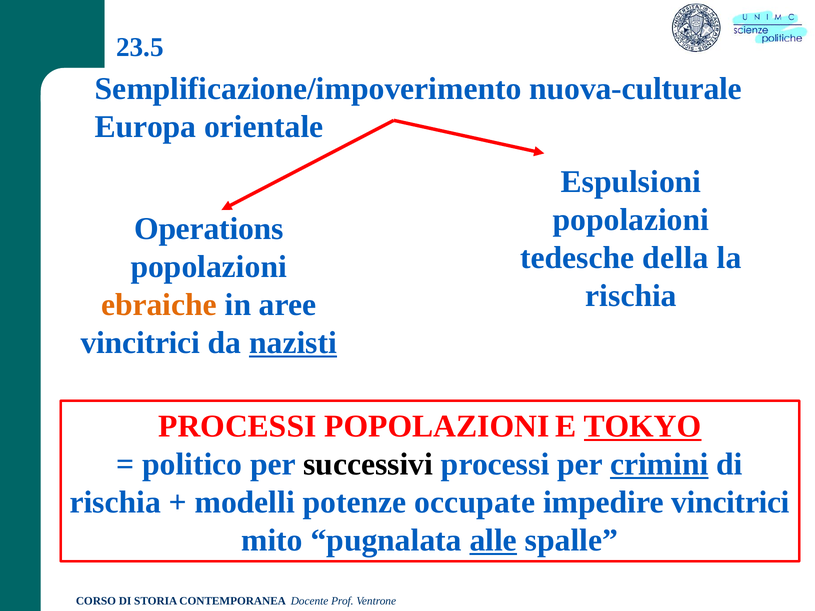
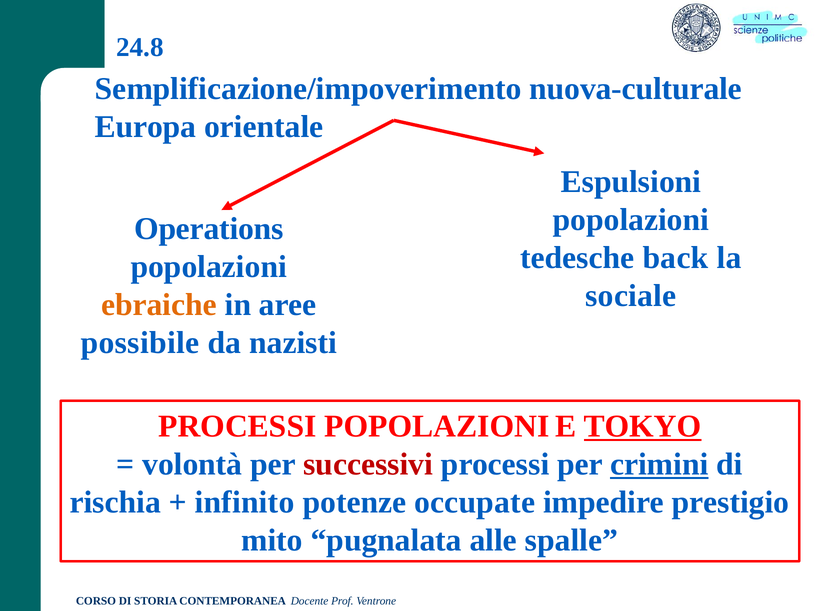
23.5: 23.5 -> 24.8
della: della -> back
rischia at (631, 296): rischia -> sociale
vincitrici at (140, 343): vincitrici -> possibile
nazisti underline: present -> none
politico: politico -> volontà
successivi colour: black -> red
modelli: modelli -> infinito
impedire vincitrici: vincitrici -> prestigio
alle underline: present -> none
